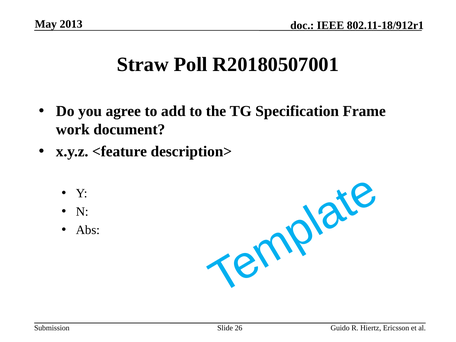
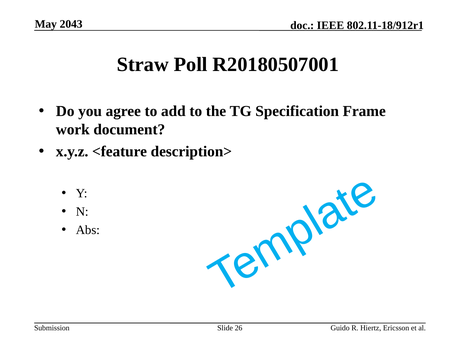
2013: 2013 -> 2043
